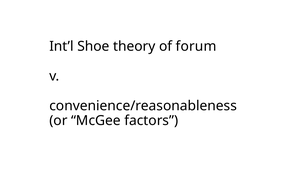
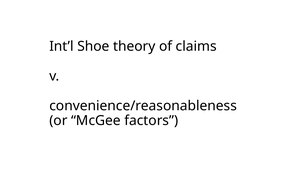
forum: forum -> claims
